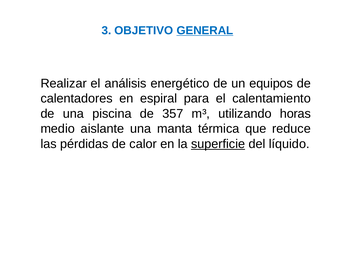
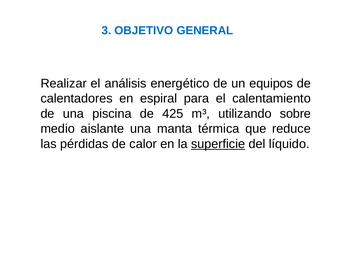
GENERAL underline: present -> none
357: 357 -> 425
horas: horas -> sobre
